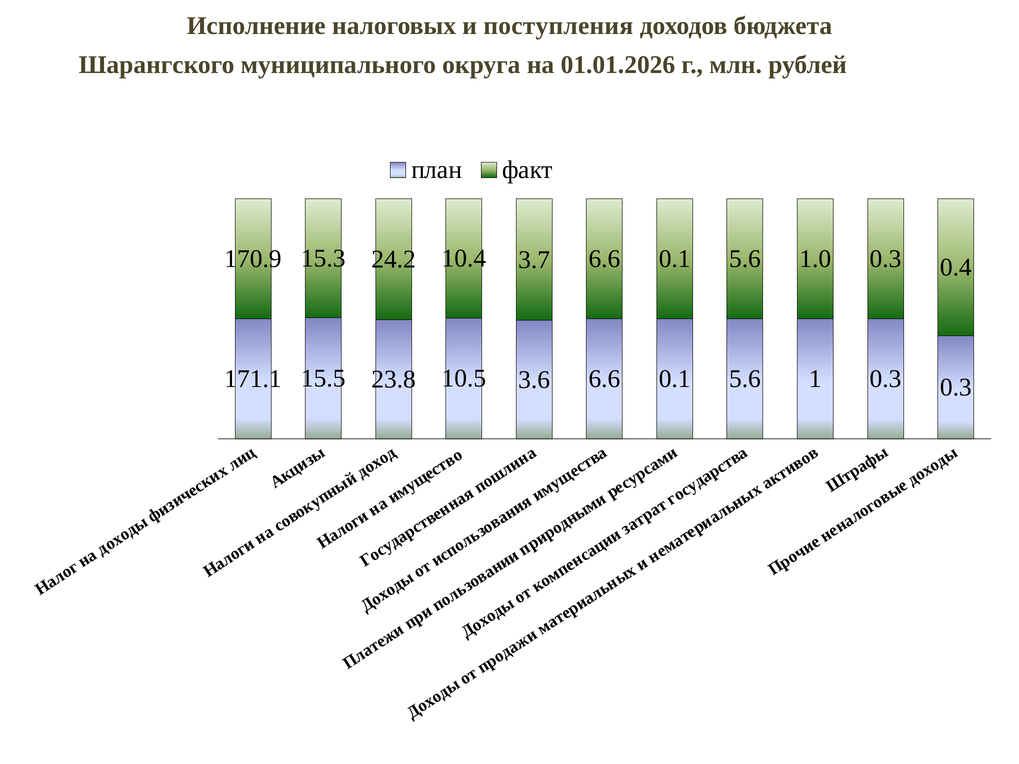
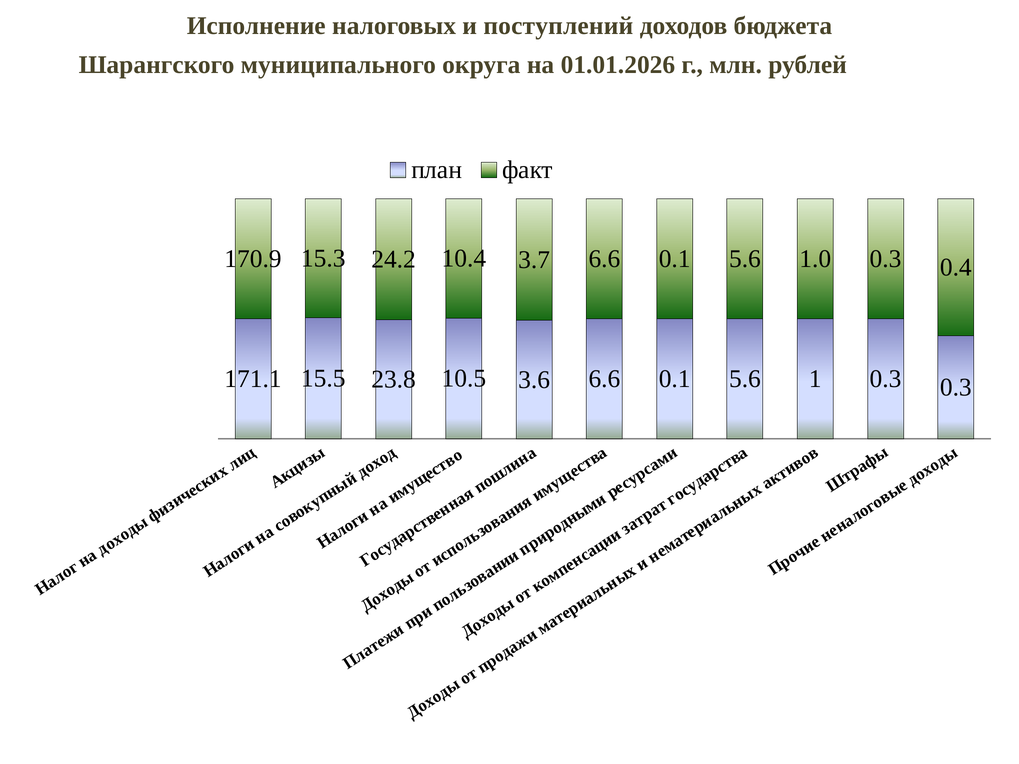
поступления: поступления -> поступлений
